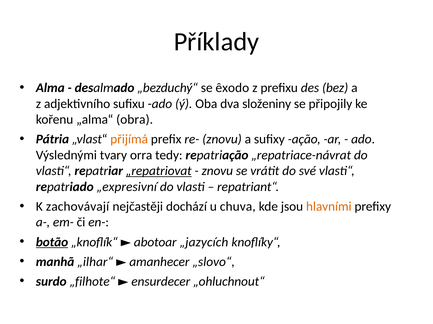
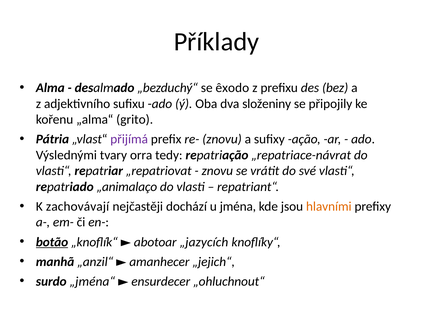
obra: obra -> grito
přijímá colour: orange -> purple
„repatriovat underline: present -> none
„expresivní: „expresivní -> „animalaço
chuva: chuva -> jména
„ilhar“: „ilhar“ -> „anzil“
„slovo“: „slovo“ -> „jejich“
„filhote“: „filhote“ -> „jména“
